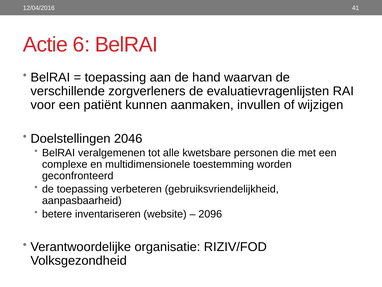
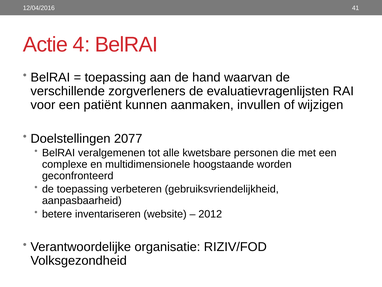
6: 6 -> 4
2046: 2046 -> 2077
toestemming: toestemming -> hoogstaande
2096: 2096 -> 2012
